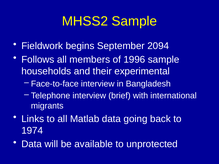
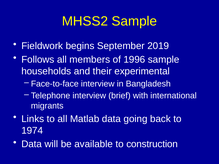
2094: 2094 -> 2019
unprotected: unprotected -> construction
